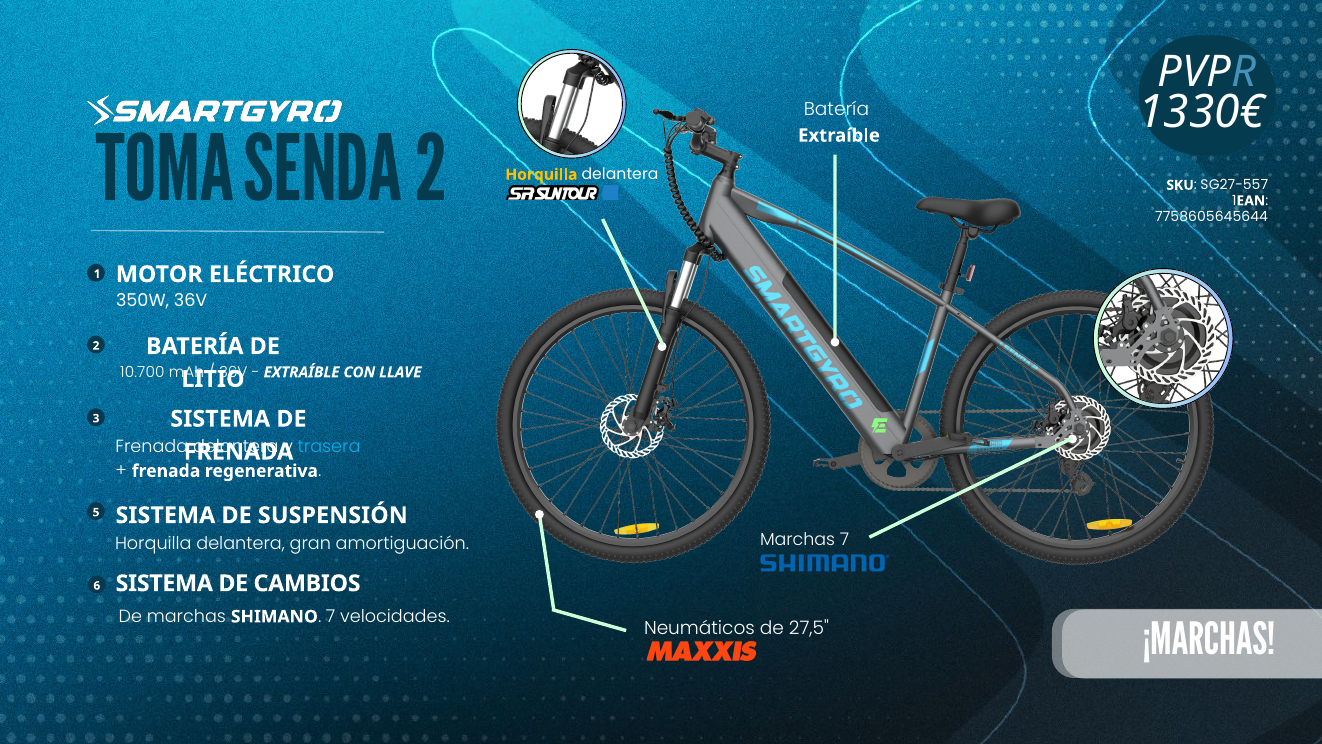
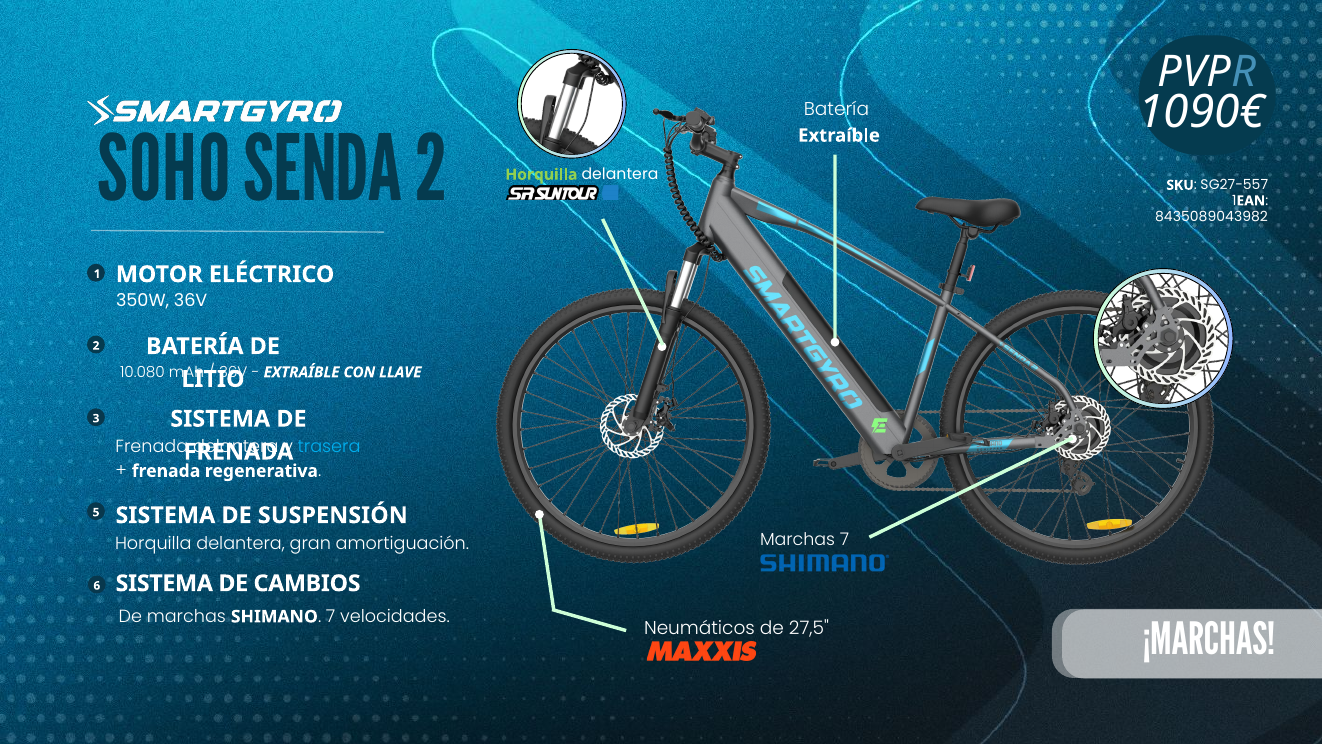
1330€: 1330€ -> 1090€
TOMA: TOMA -> SOHO
Horquilla at (541, 174) colour: yellow -> light green
7758605645644: 7758605645644 -> 8435089043982
10.700: 10.700 -> 10.080
